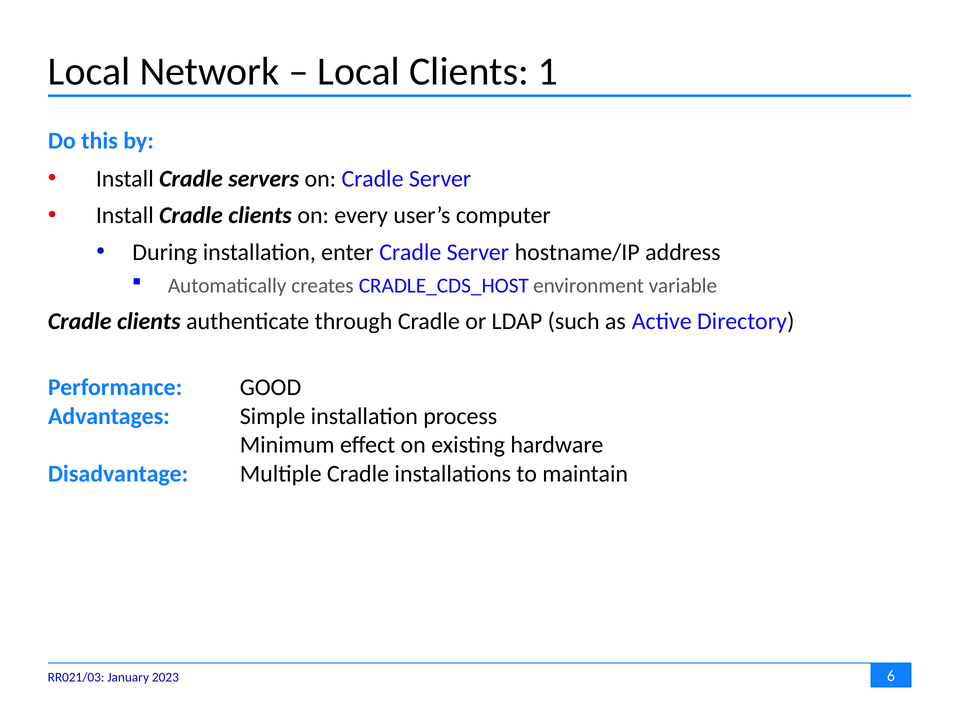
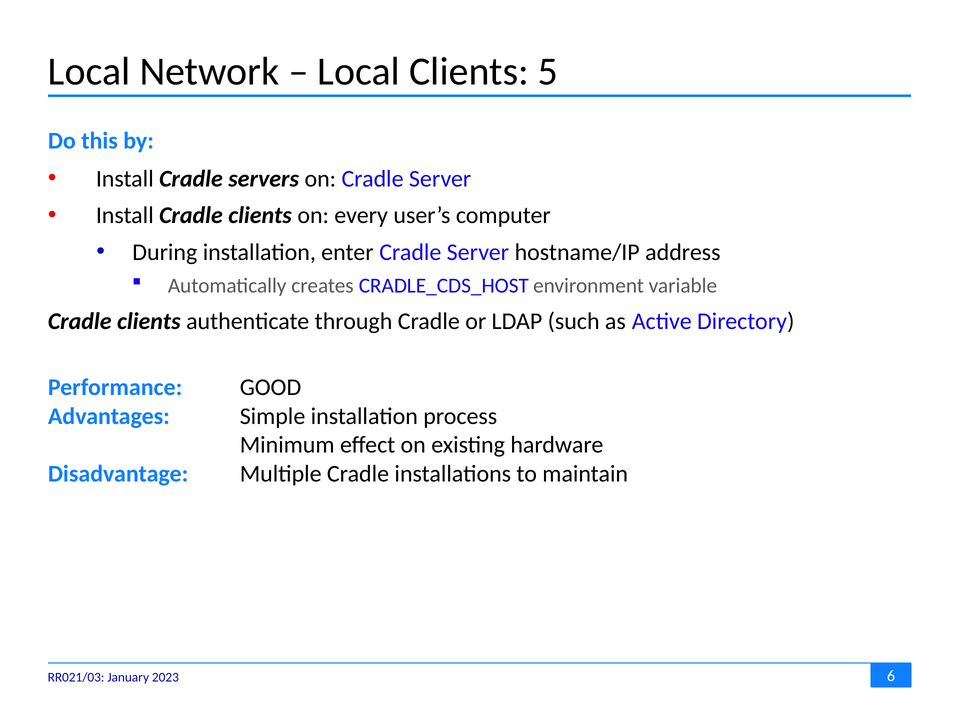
1: 1 -> 5
